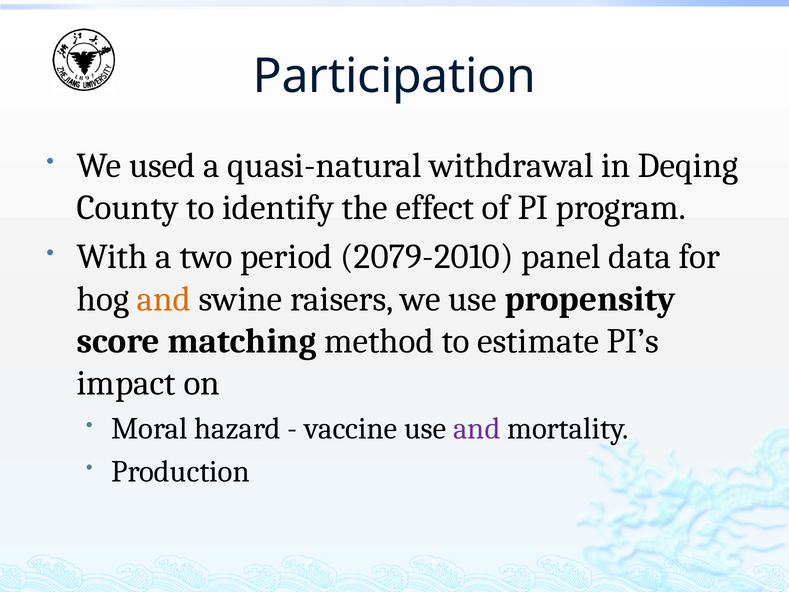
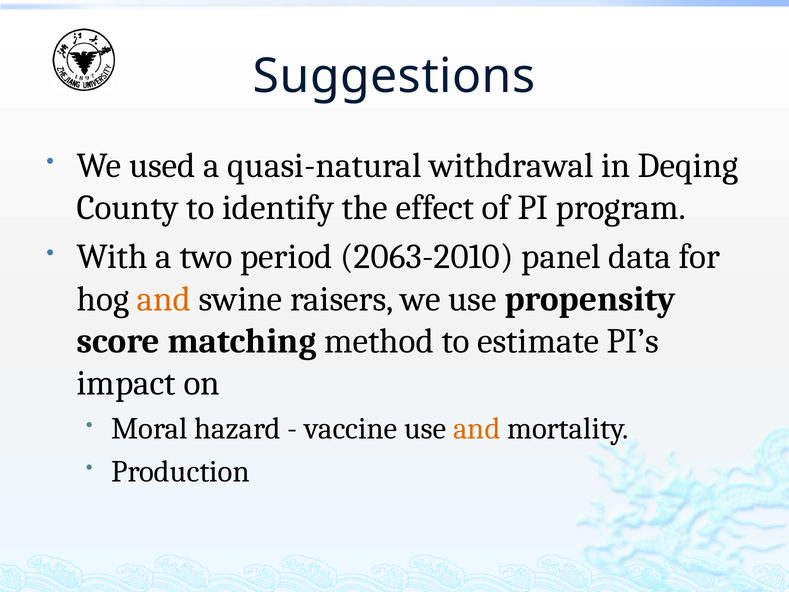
Participation: Participation -> Suggestions
2079-2010: 2079-2010 -> 2063-2010
and at (477, 428) colour: purple -> orange
